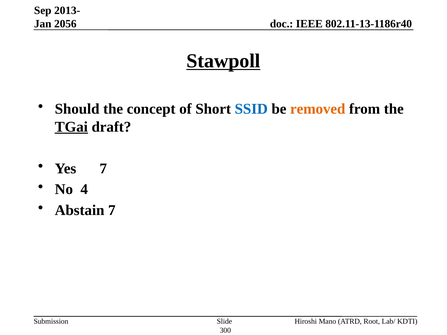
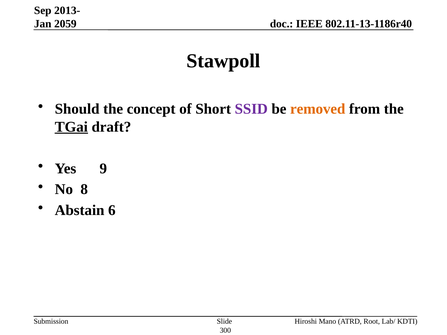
2056: 2056 -> 2059
Stawpoll underline: present -> none
SSID colour: blue -> purple
Yes 7: 7 -> 9
4: 4 -> 8
Abstain 7: 7 -> 6
